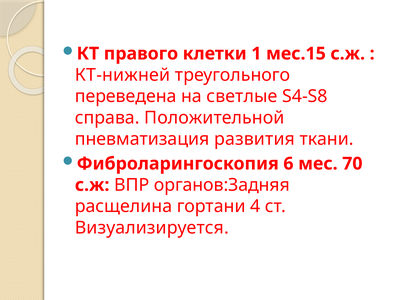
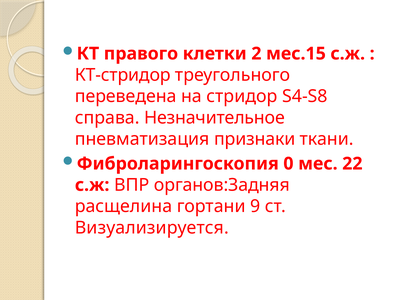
1: 1 -> 2
КТ-нижней: КТ-нижней -> КТ-стридор
светлые: светлые -> стридор
Положительной: Положительной -> Незначительное
развития: развития -> признаки
6: 6 -> 0
70: 70 -> 22
4: 4 -> 9
